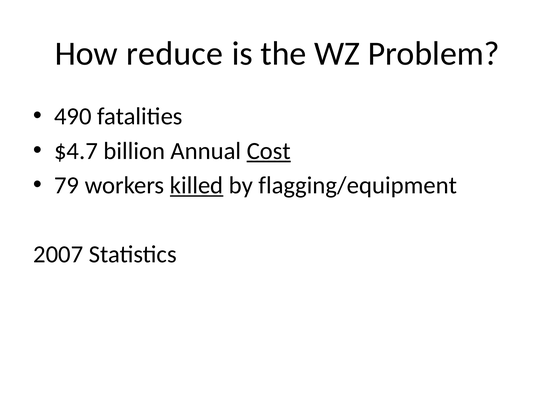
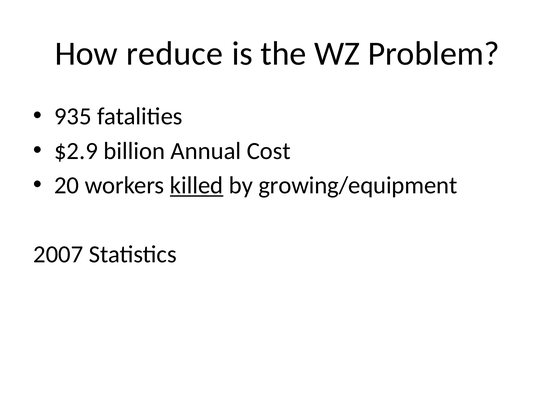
490: 490 -> 935
$4.7: $4.7 -> $2.9
Cost underline: present -> none
79: 79 -> 20
flagging/equipment: flagging/equipment -> growing/equipment
